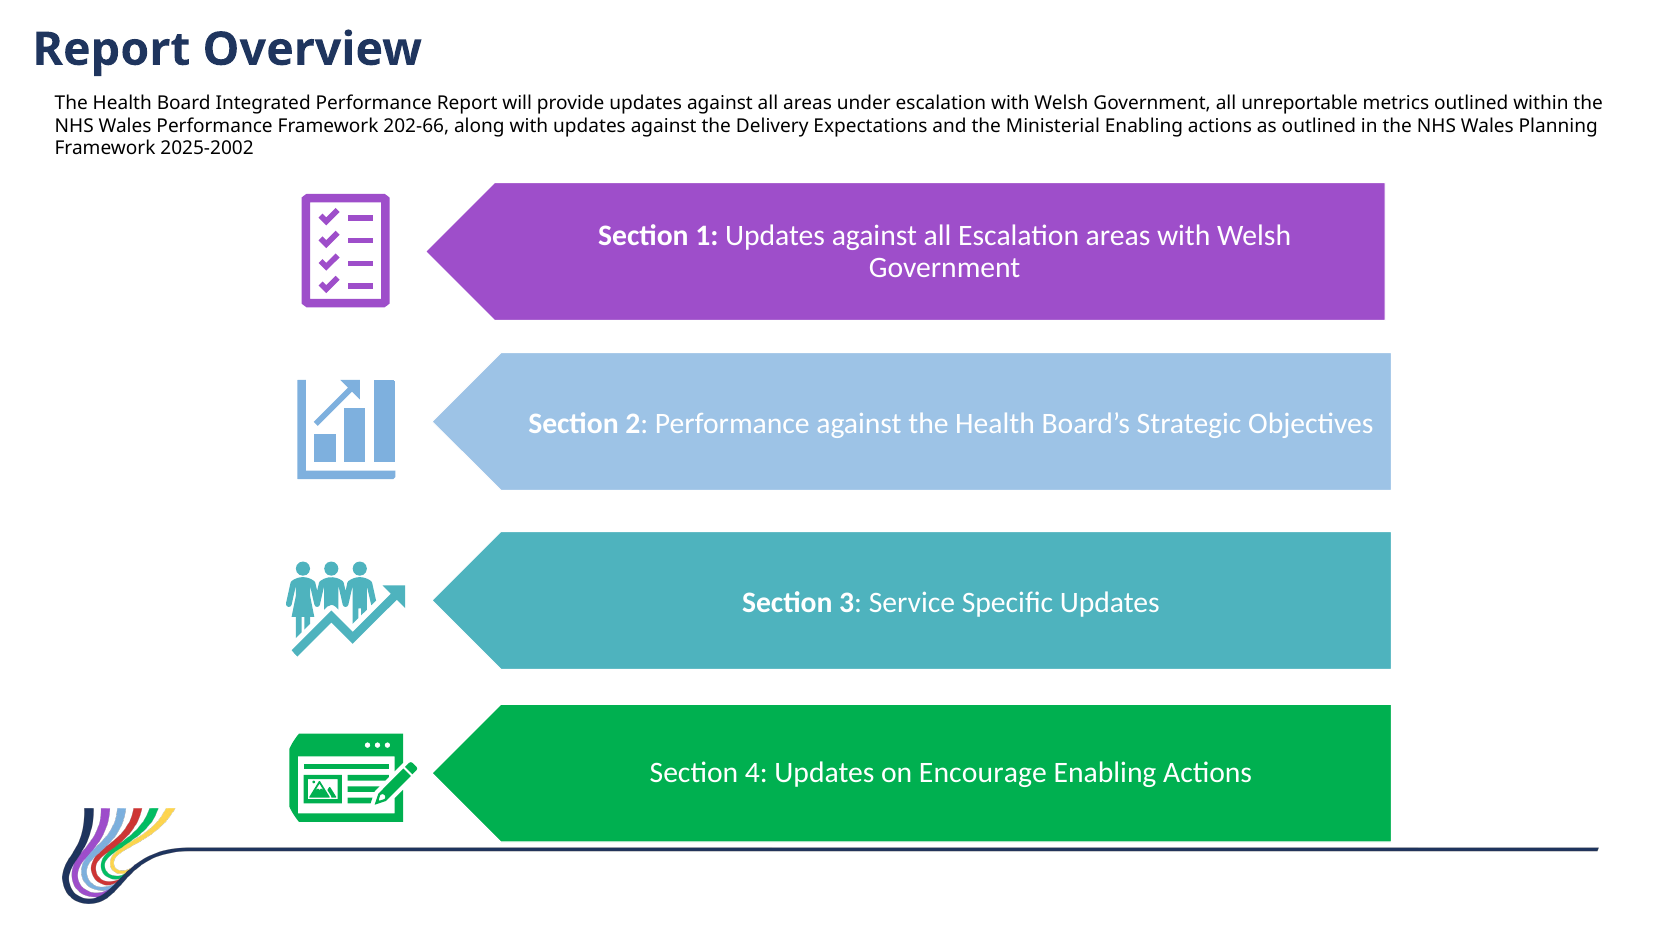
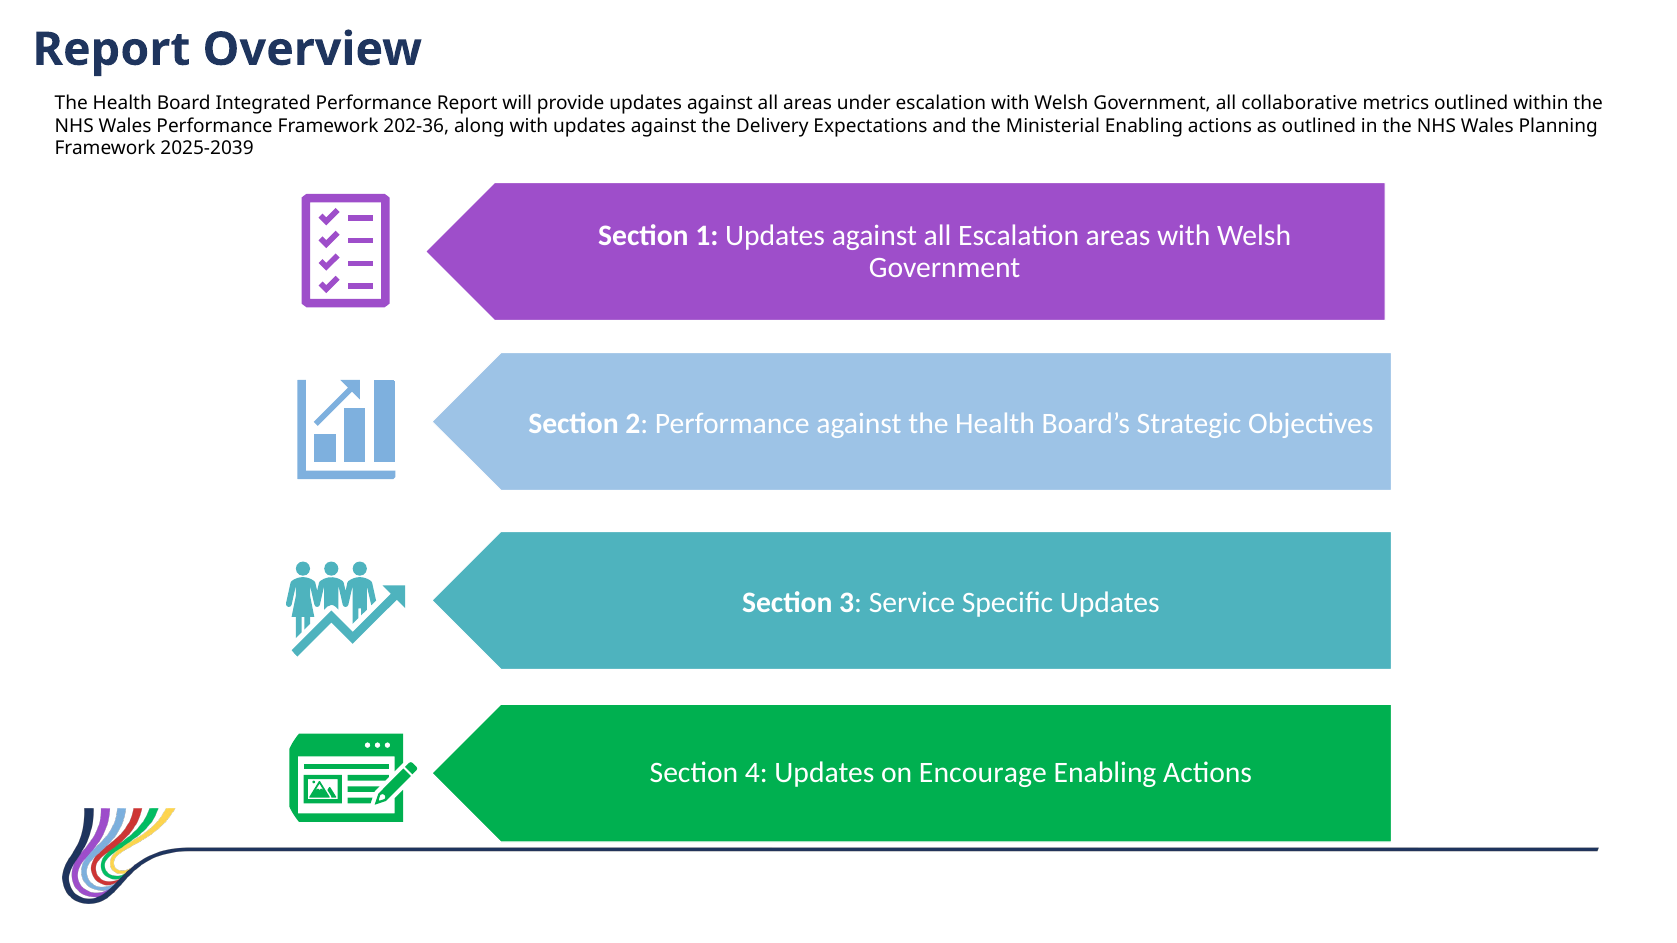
unreportable: unreportable -> collaborative
202-66: 202-66 -> 202-36
2025-2002: 2025-2002 -> 2025-2039
